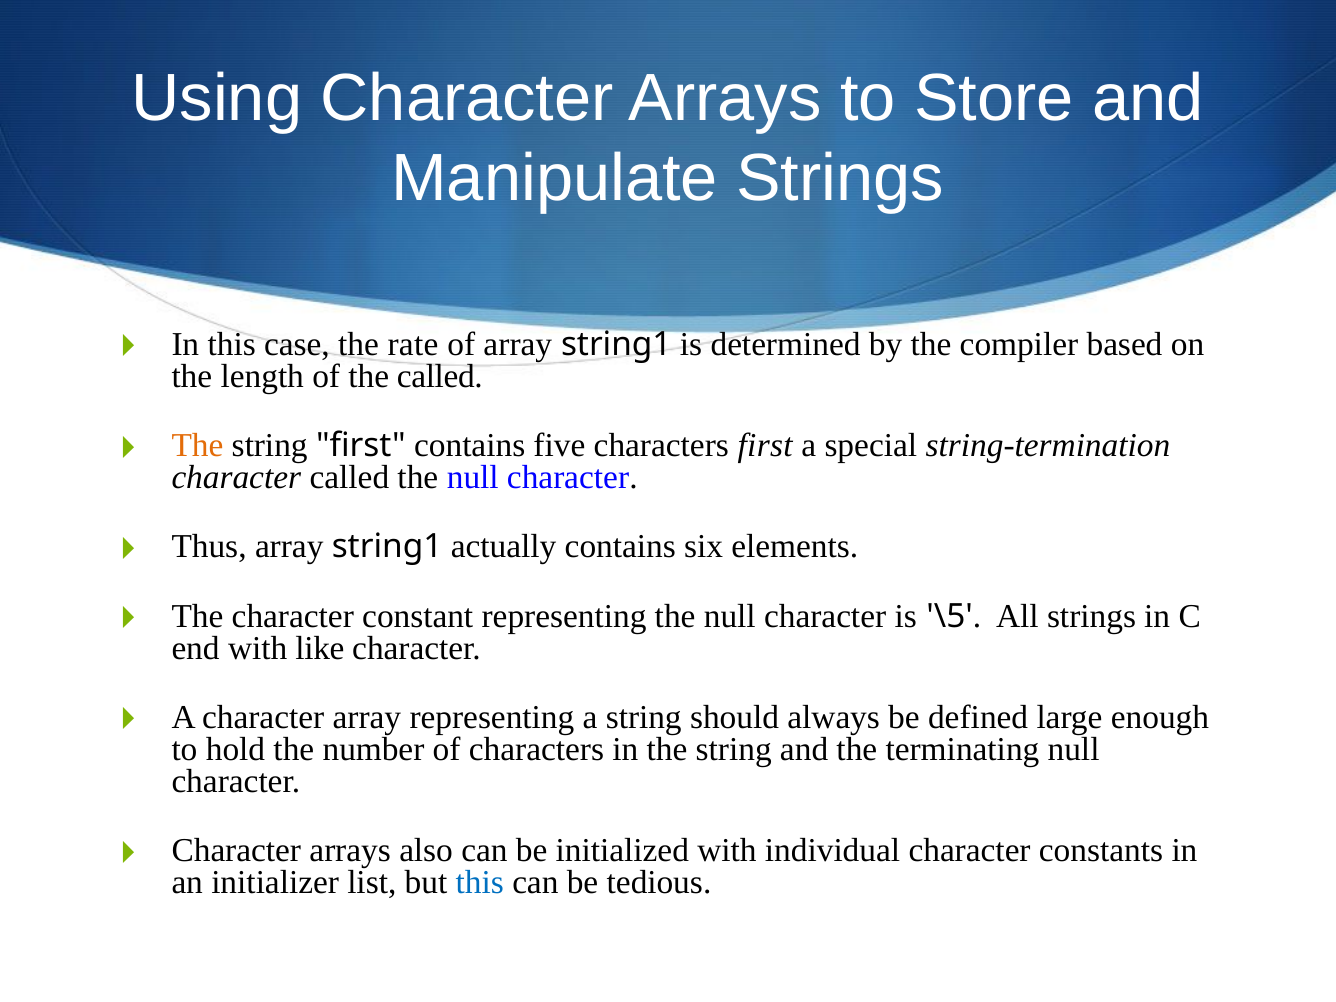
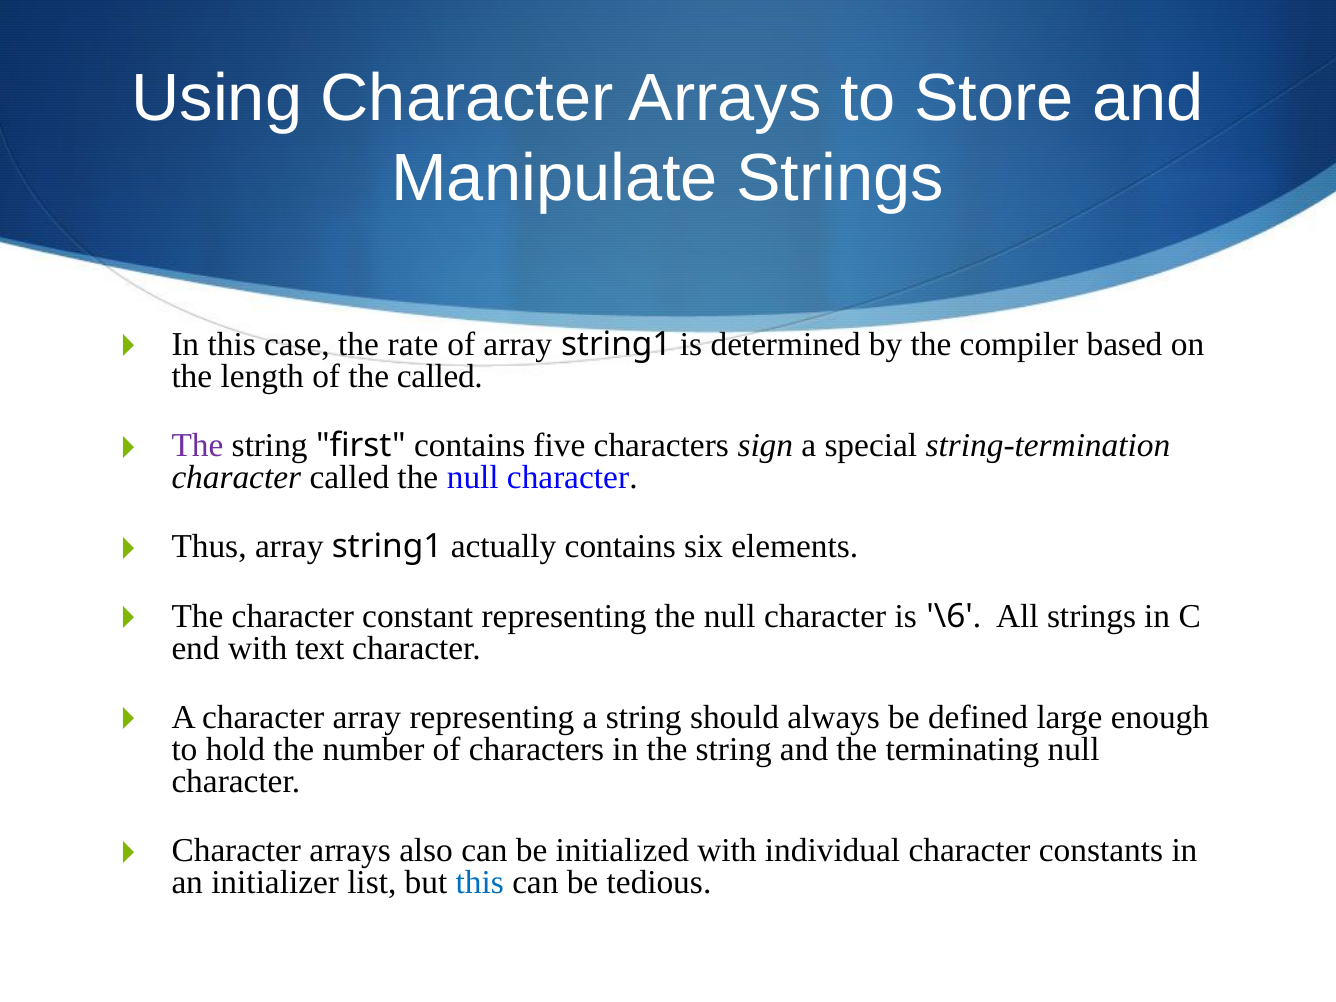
The at (197, 445) colour: orange -> purple
characters first: first -> sign
\5: \5 -> \6
like: like -> text
